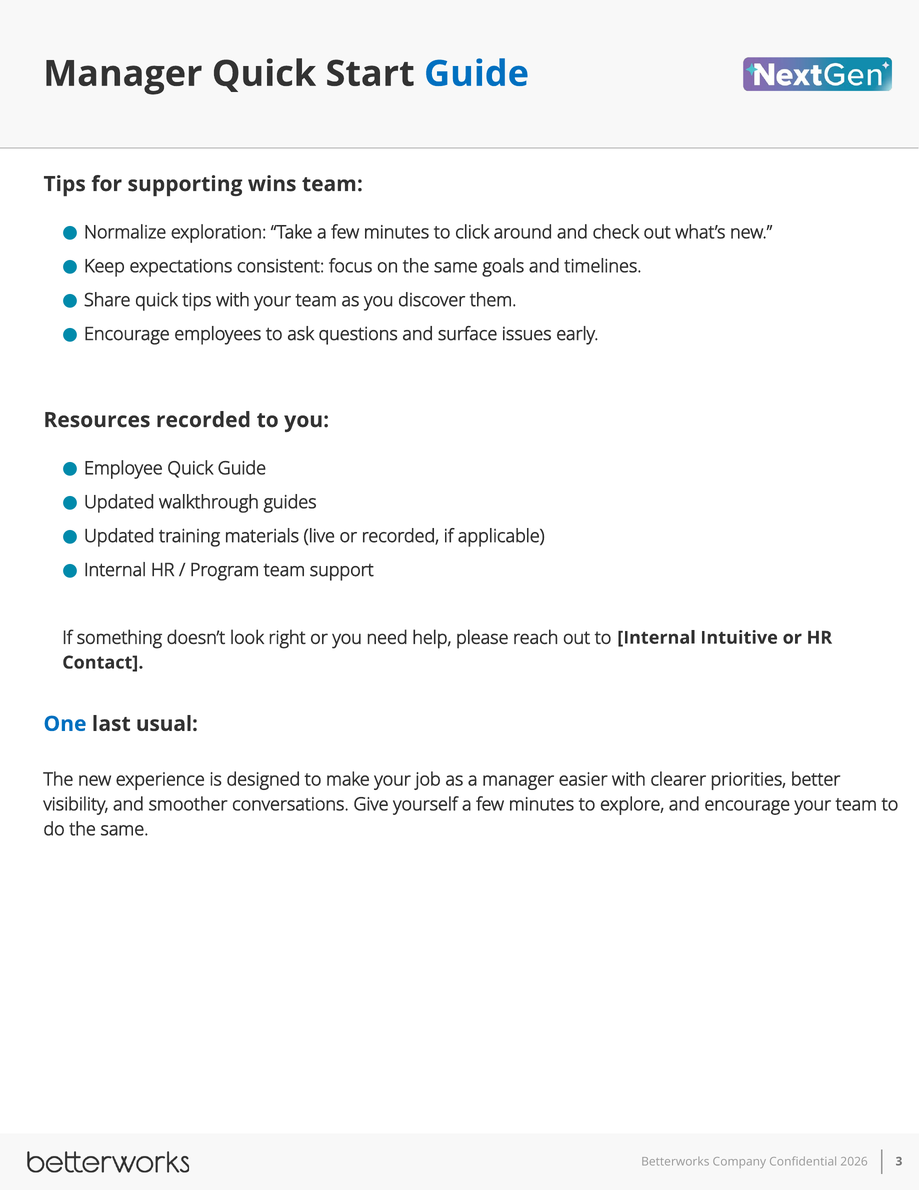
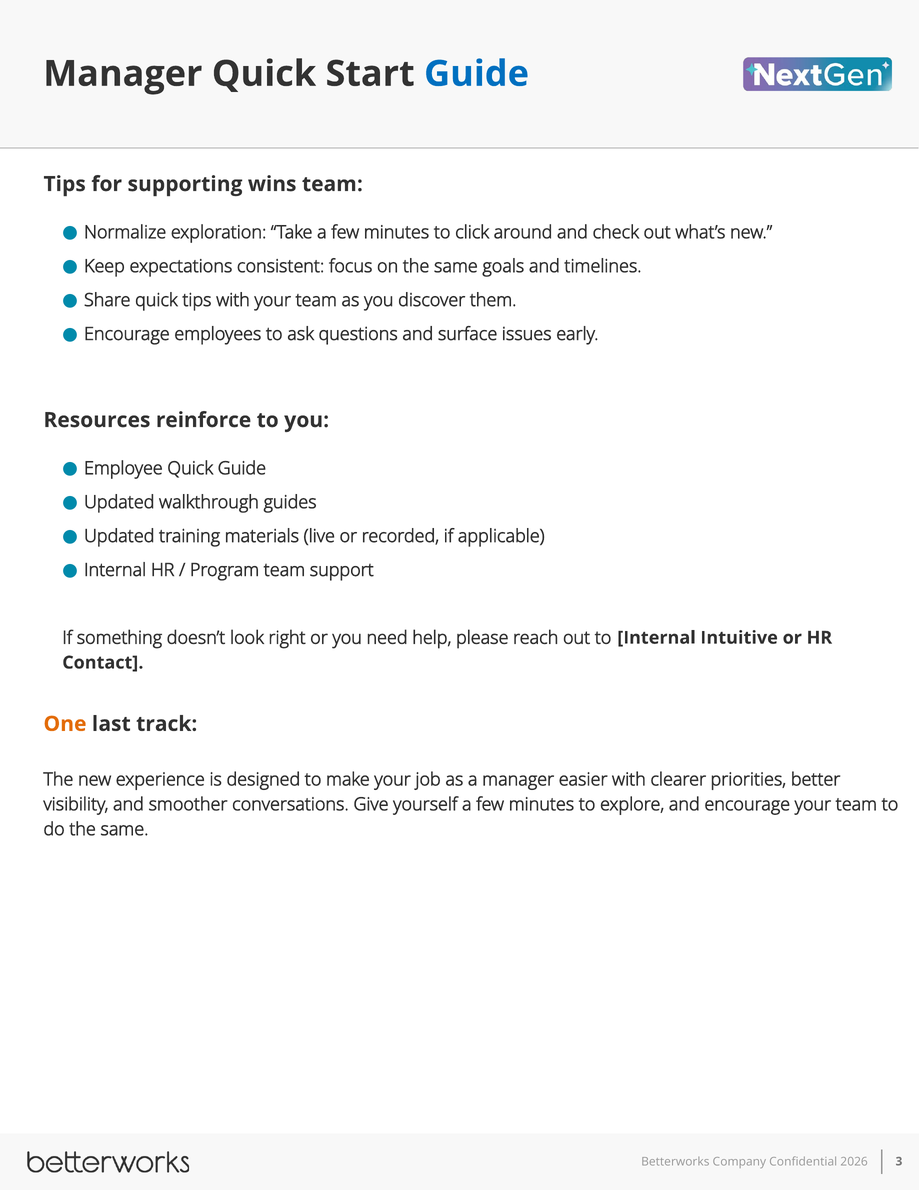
Resources recorded: recorded -> reinforce
One colour: blue -> orange
usual: usual -> track
